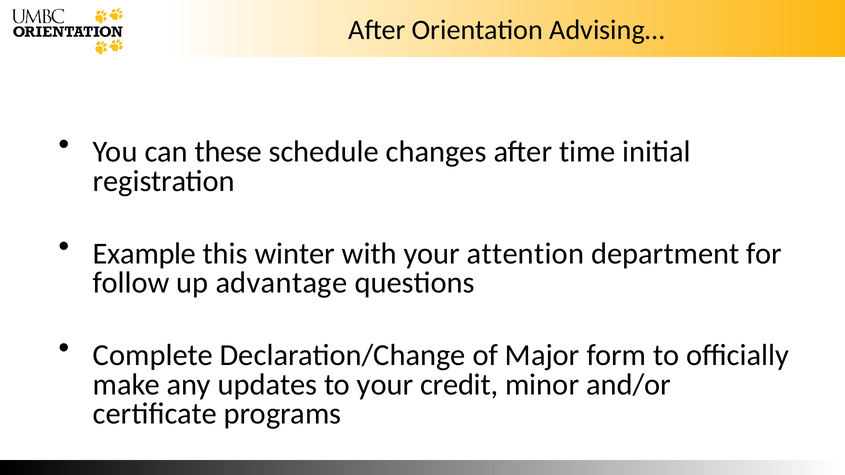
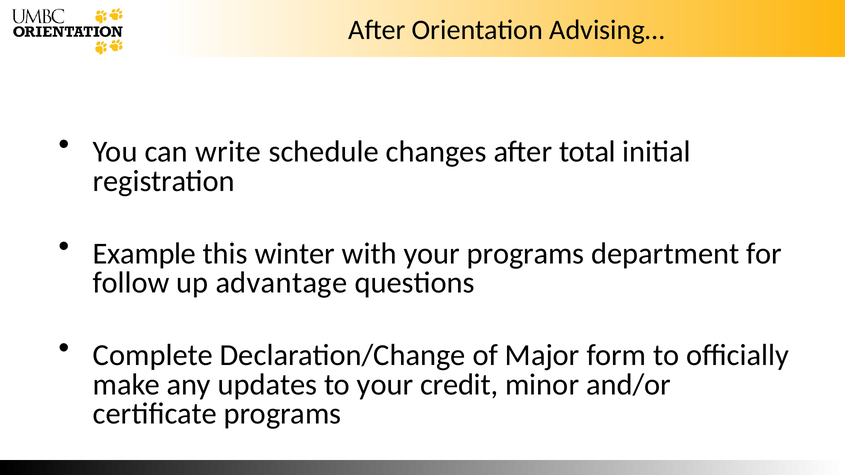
these: these -> write
time: time -> total
your attention: attention -> programs
